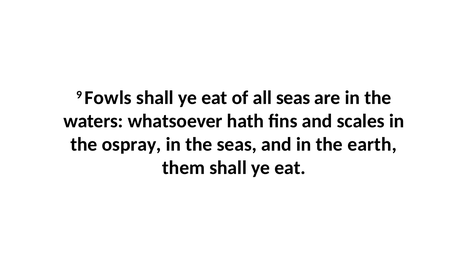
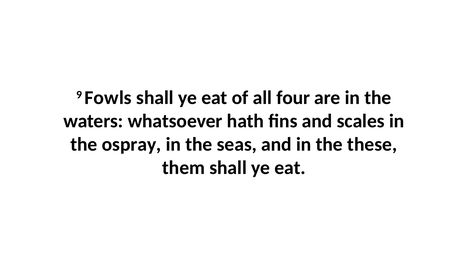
all seas: seas -> four
earth: earth -> these
